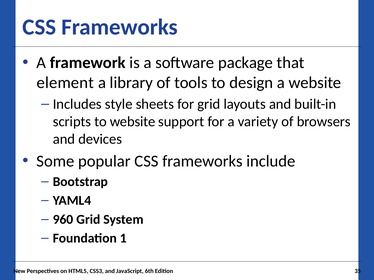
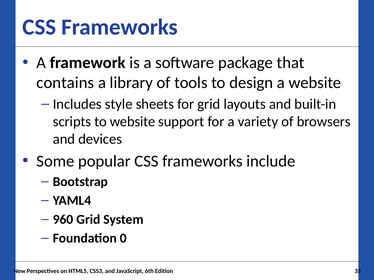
element: element -> contains
1: 1 -> 0
